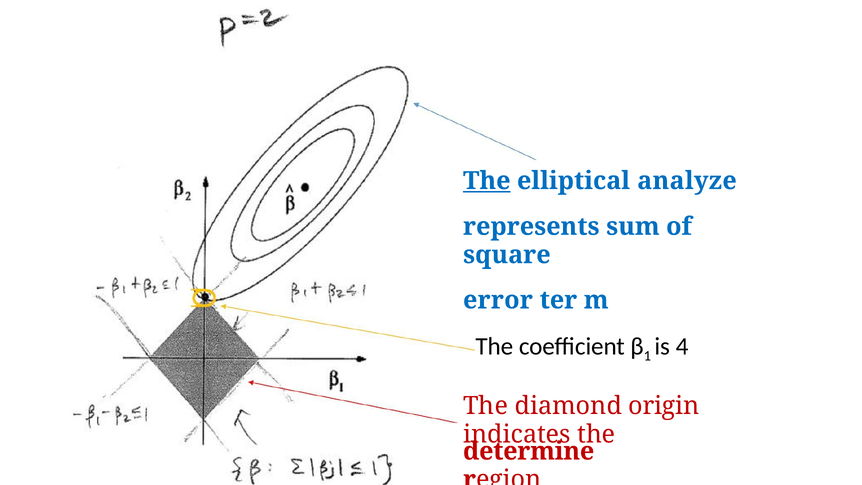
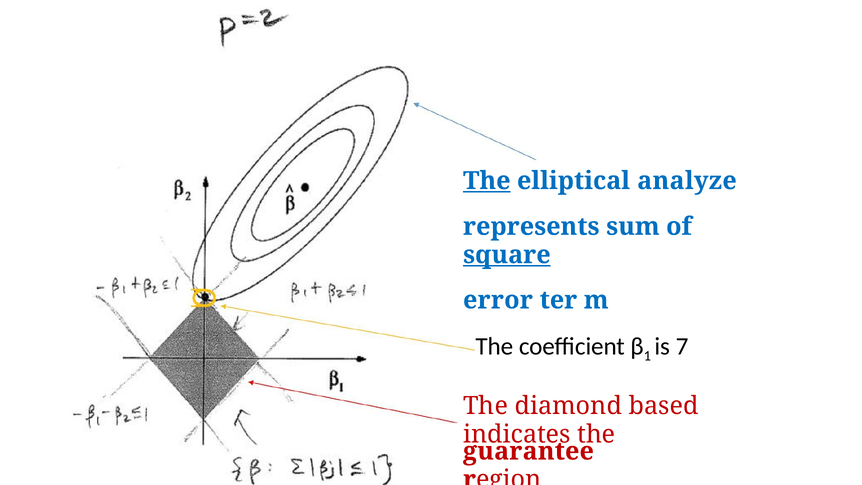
square underline: none -> present
4: 4 -> 7
origin: origin -> based
determine: determine -> guarantee
